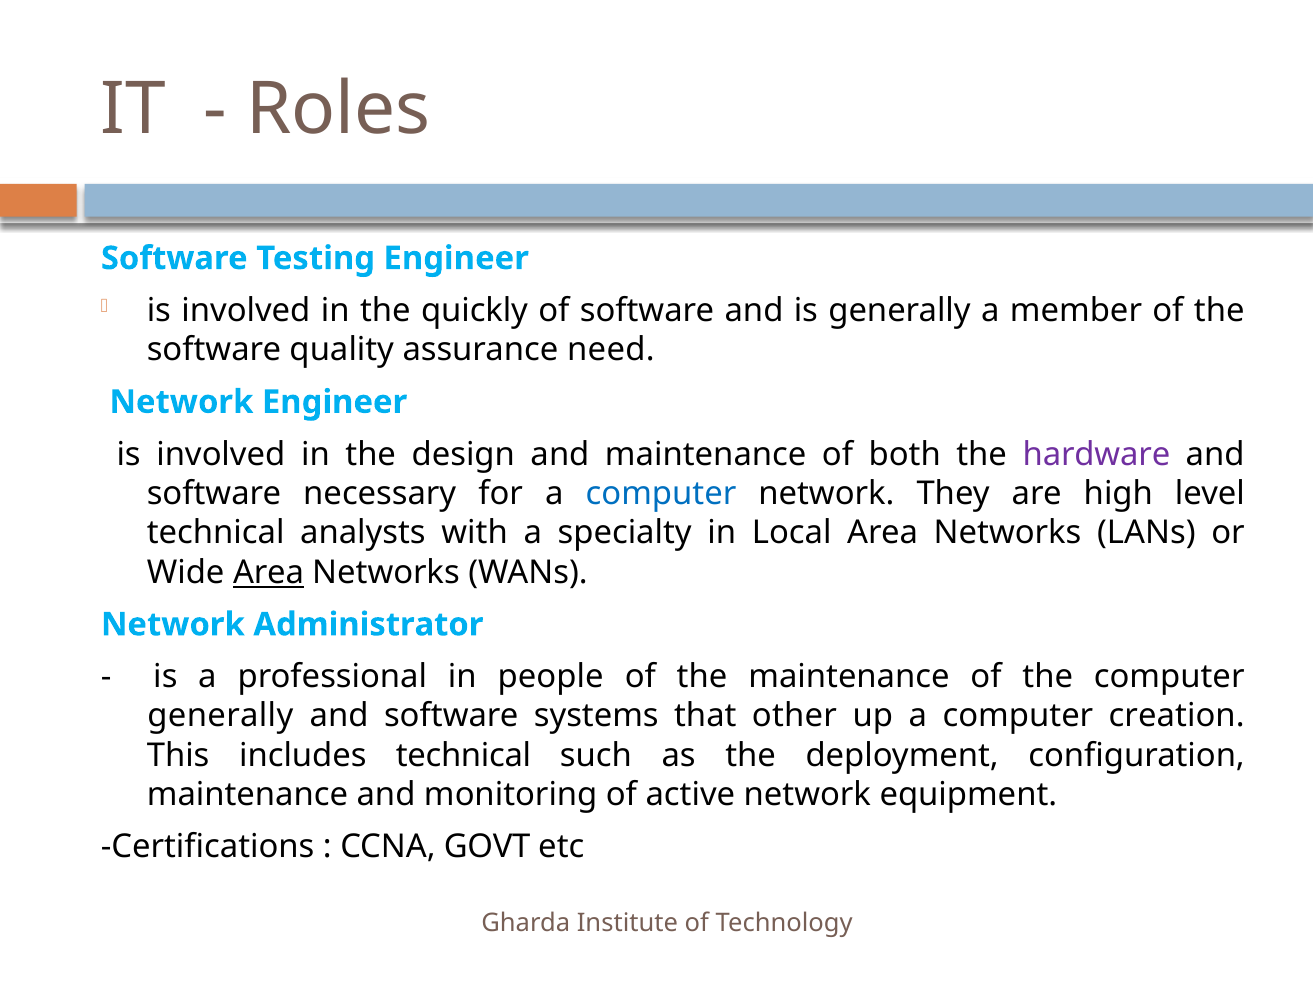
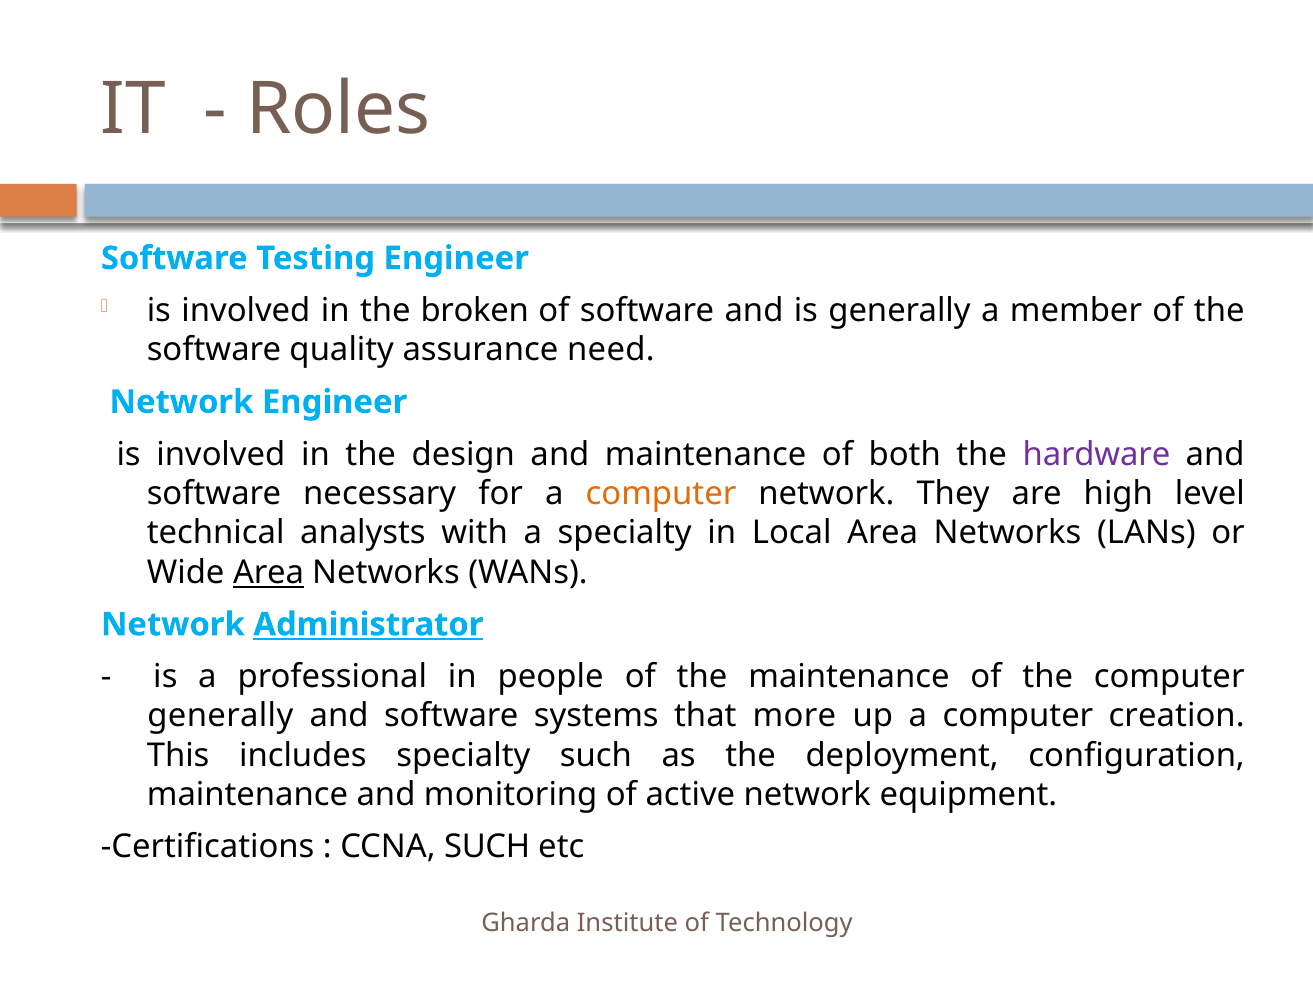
quickly: quickly -> broken
computer at (661, 493) colour: blue -> orange
Administrator underline: none -> present
other: other -> more
includes technical: technical -> specialty
CCNA GOVT: GOVT -> SUCH
